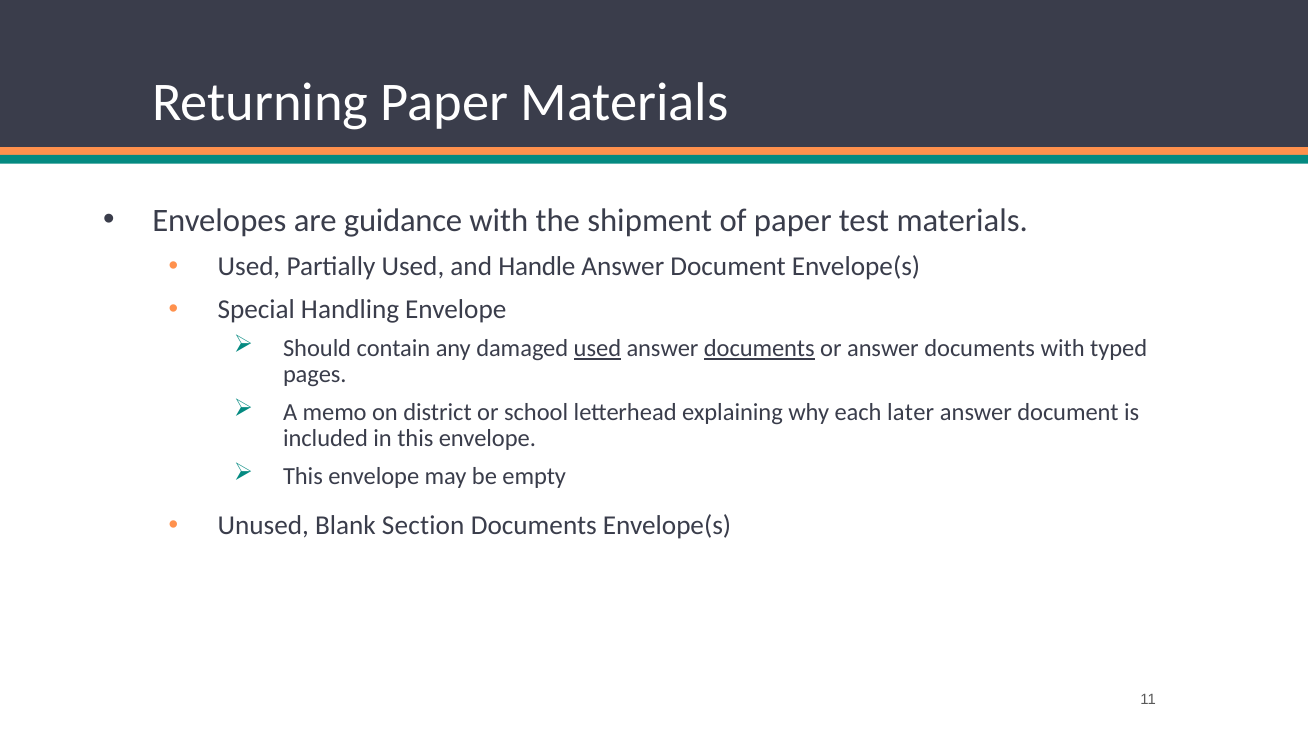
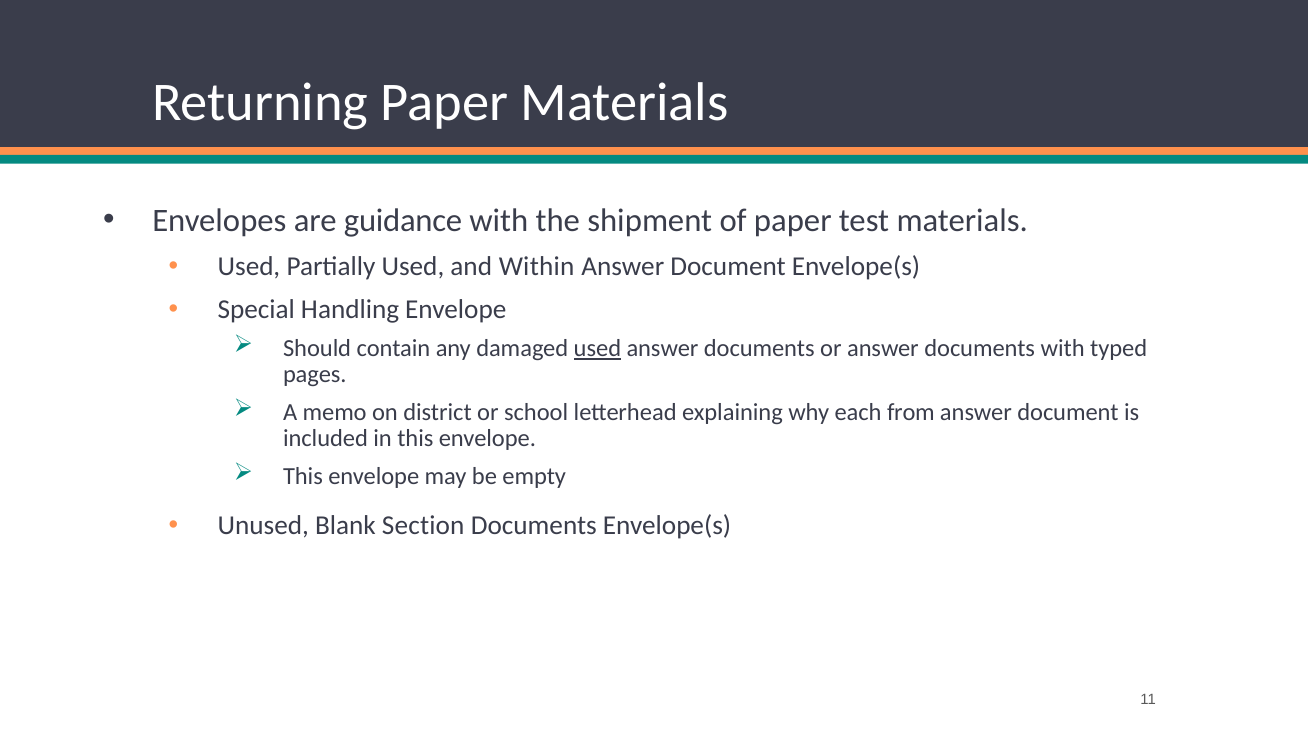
Handle: Handle -> Within
documents at (759, 348) underline: present -> none
later: later -> from
